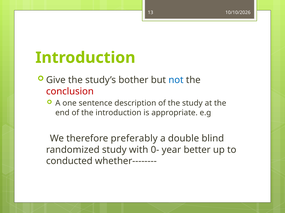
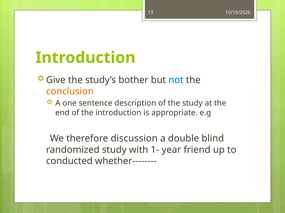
conclusion colour: red -> orange
preferably: preferably -> discussion
0-: 0- -> 1-
better: better -> friend
